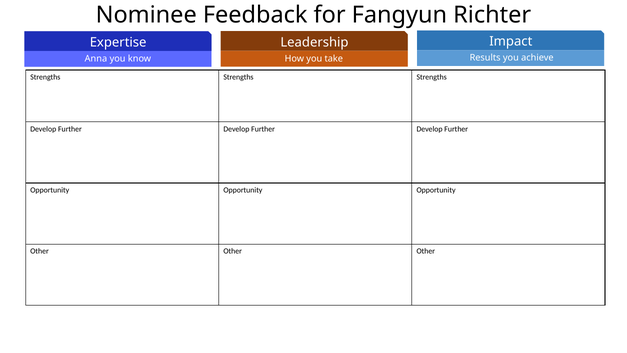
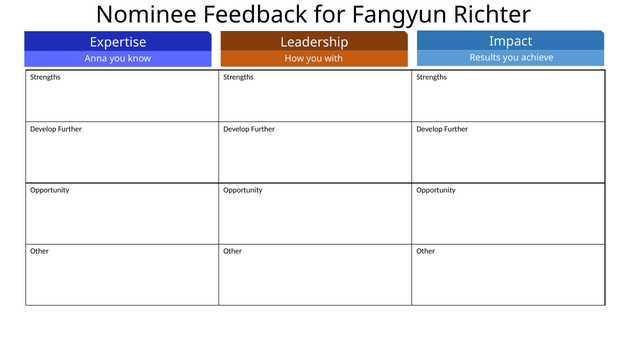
take: take -> with
